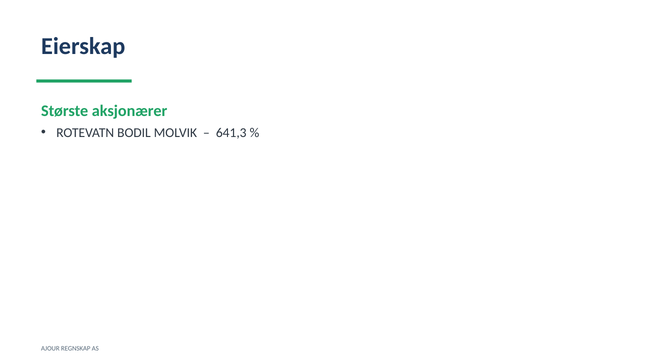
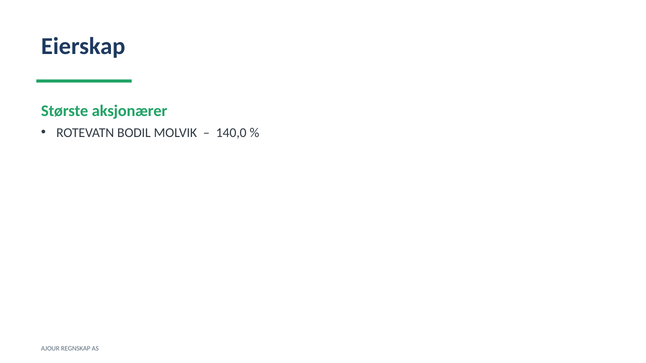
641,3: 641,3 -> 140,0
